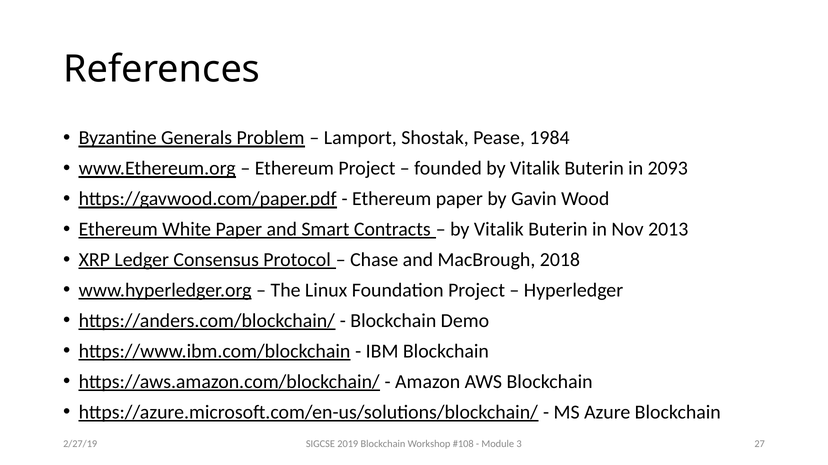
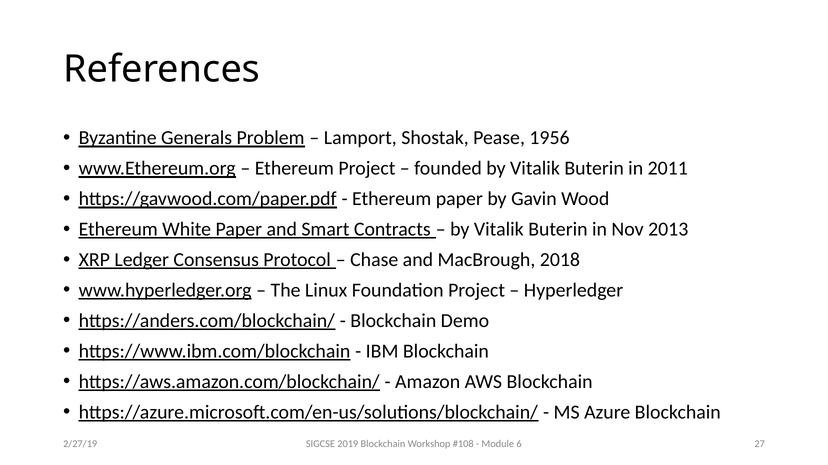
1984: 1984 -> 1956
2093: 2093 -> 2011
3: 3 -> 6
